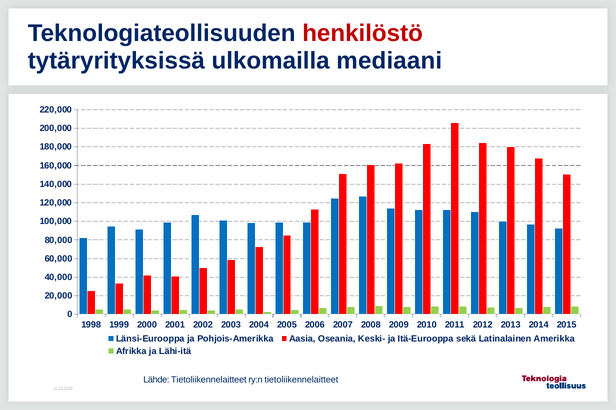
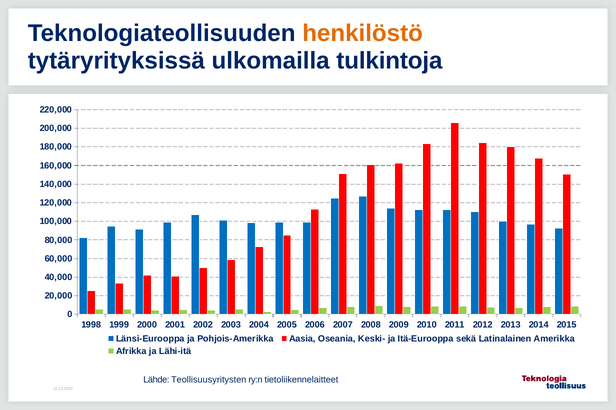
henkilöstö colour: red -> orange
mediaani: mediaani -> tulkintoja
Lähde Tietoliikennelaitteet: Tietoliikennelaitteet -> Teollisuusyritysten
